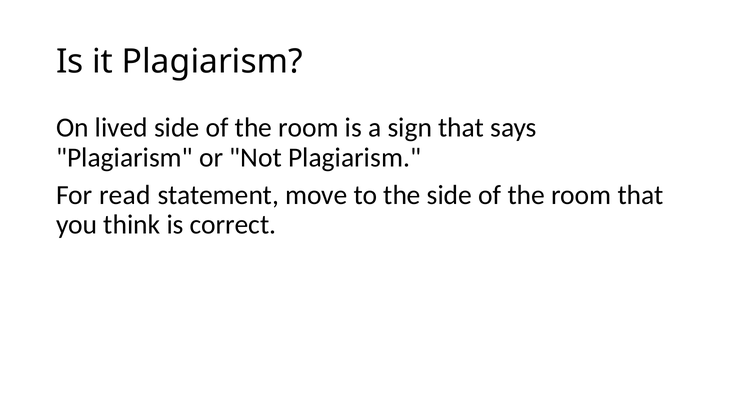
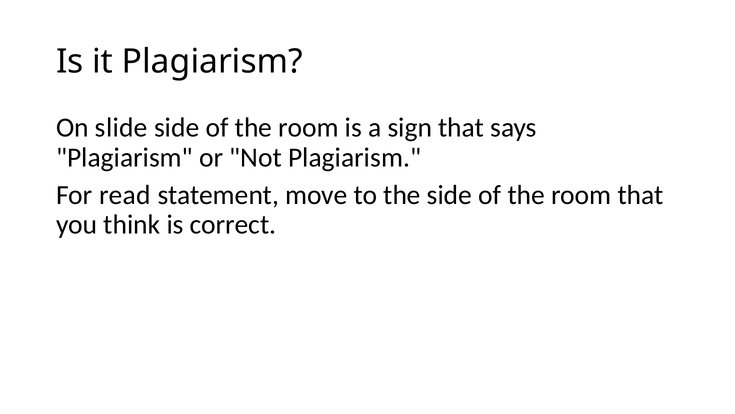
lived: lived -> slide
